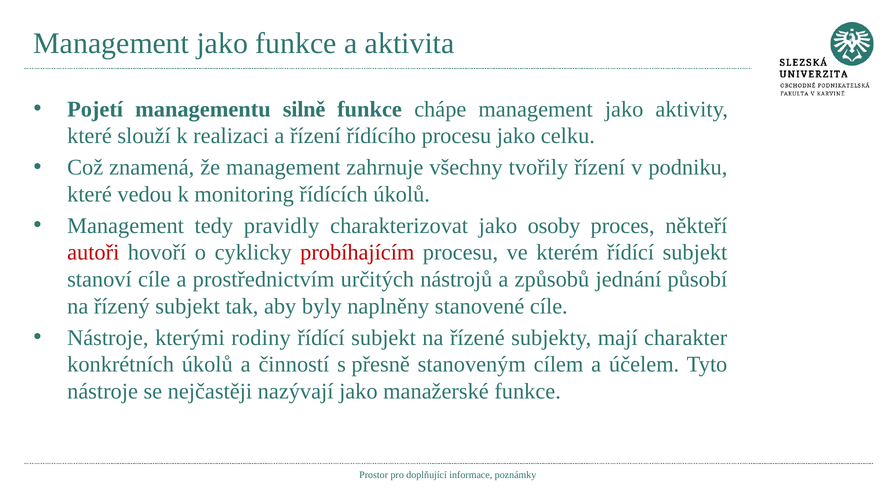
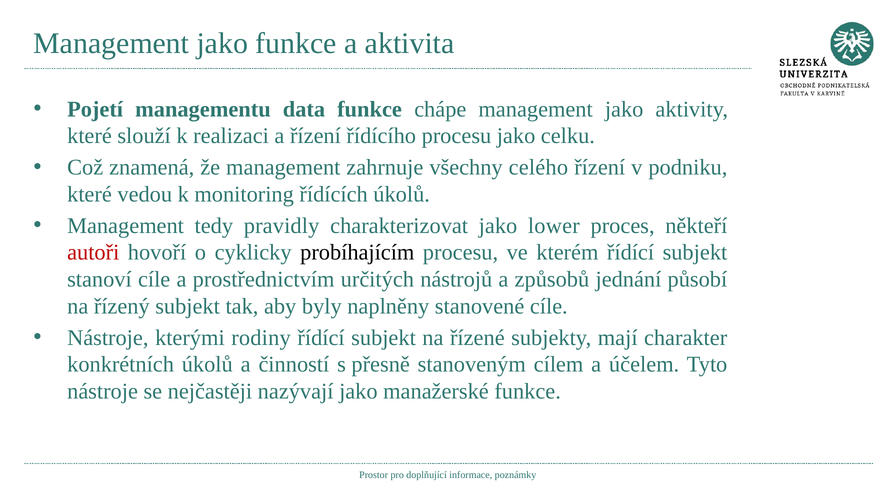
silně: silně -> data
tvořily: tvořily -> celého
osoby: osoby -> lower
probíhajícím colour: red -> black
